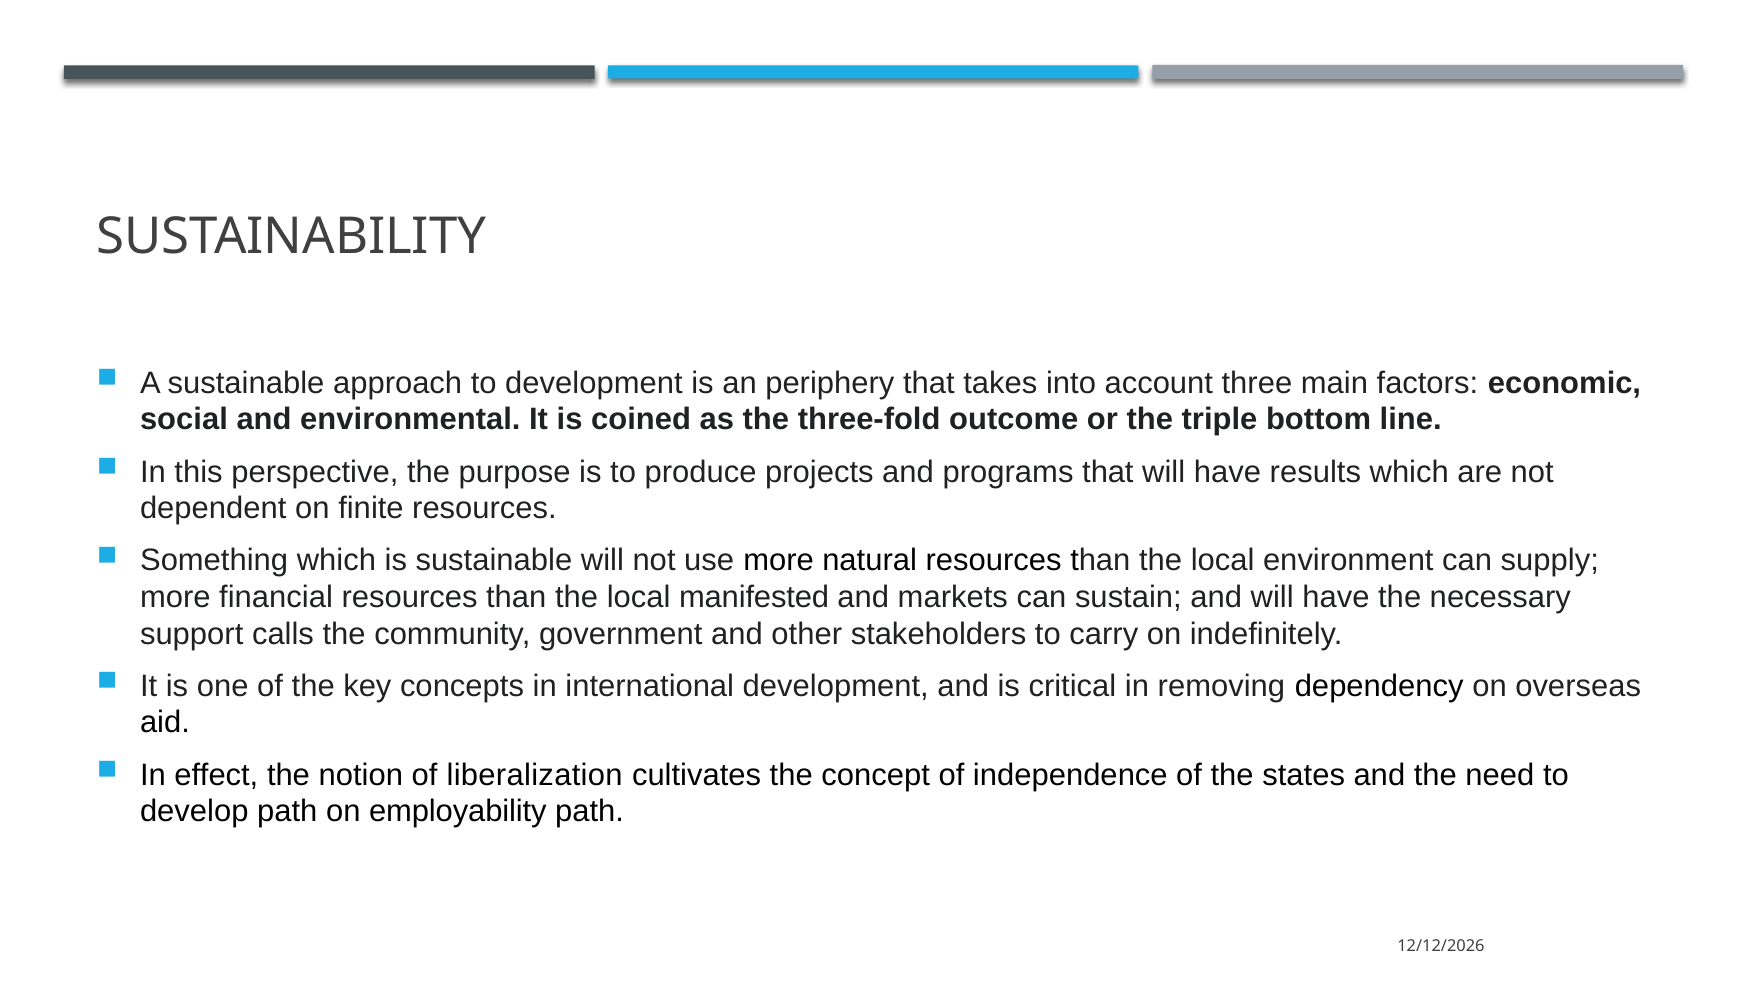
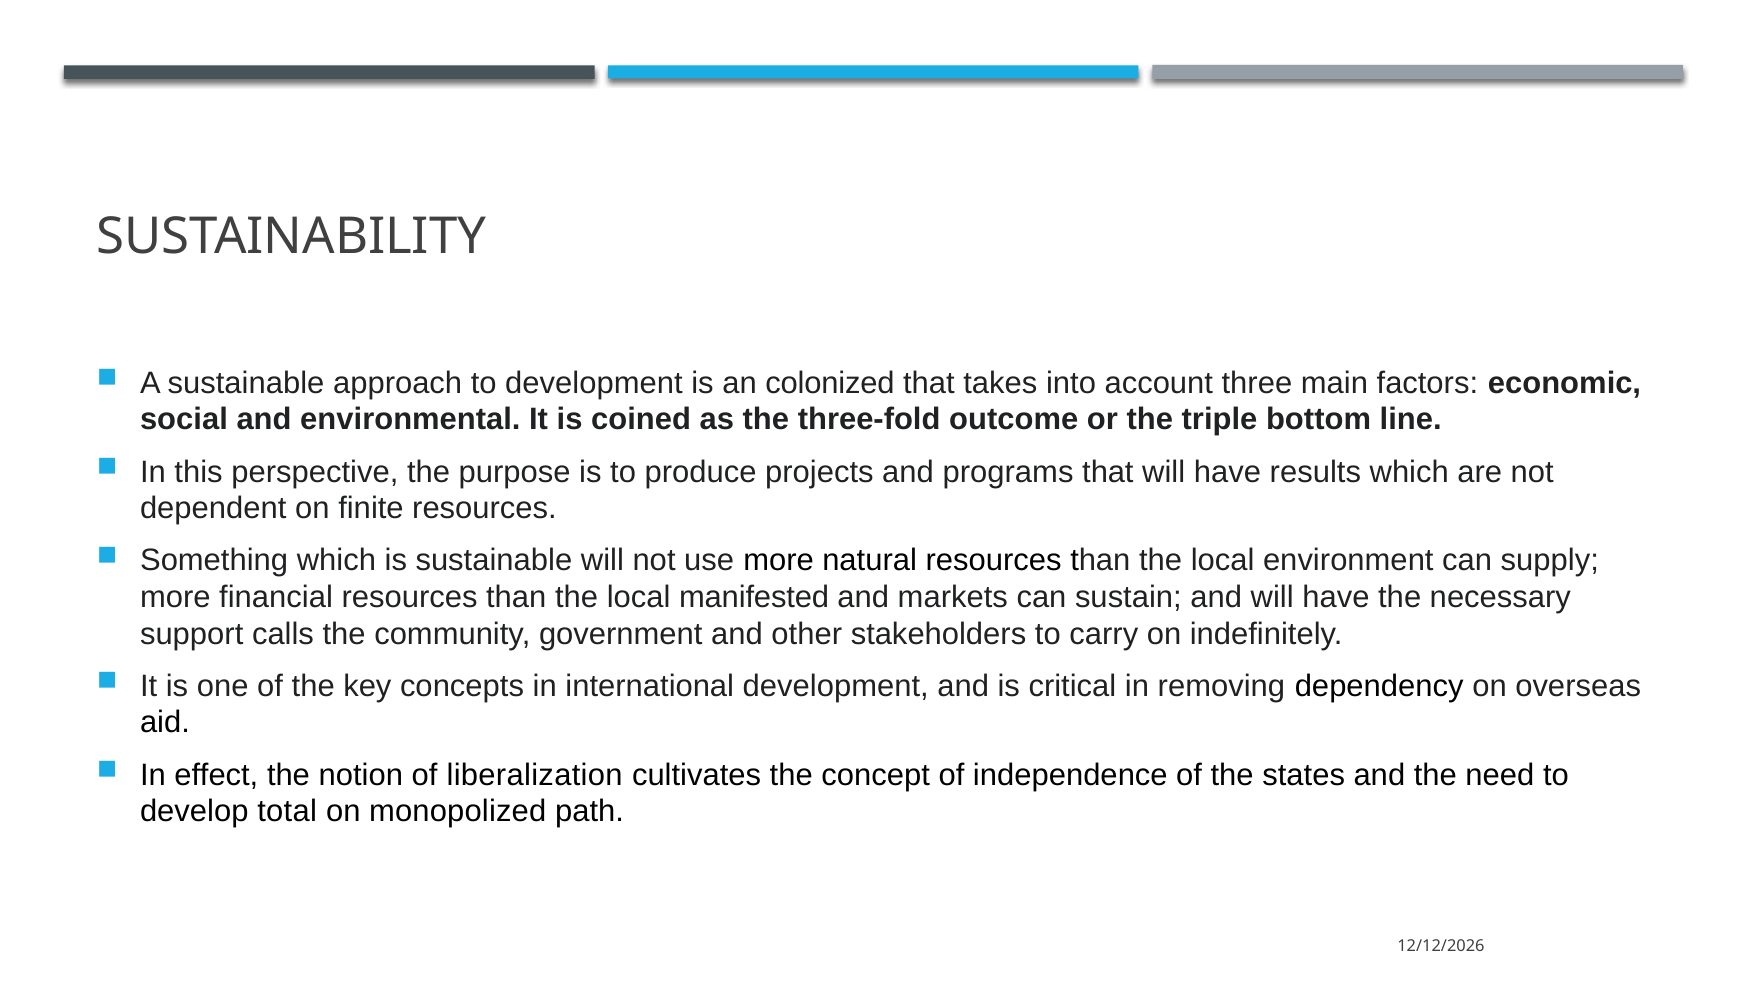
periphery: periphery -> colonized
develop path: path -> total
employability: employability -> monopolized
